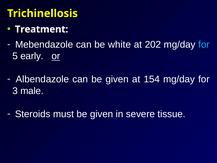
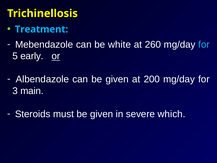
Treatment colour: white -> light blue
202: 202 -> 260
154: 154 -> 200
male: male -> main
tissue: tissue -> which
